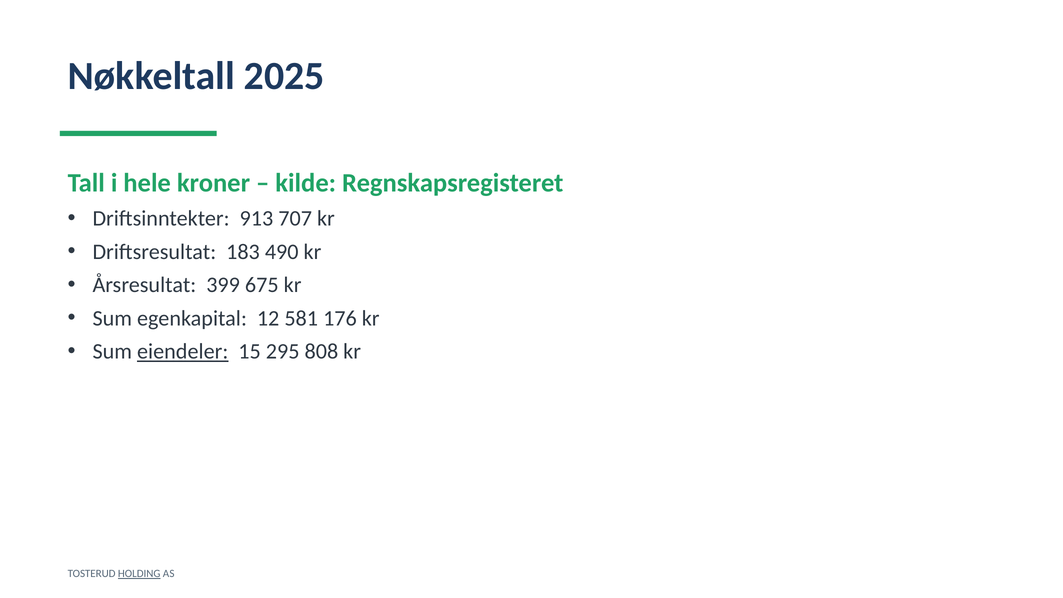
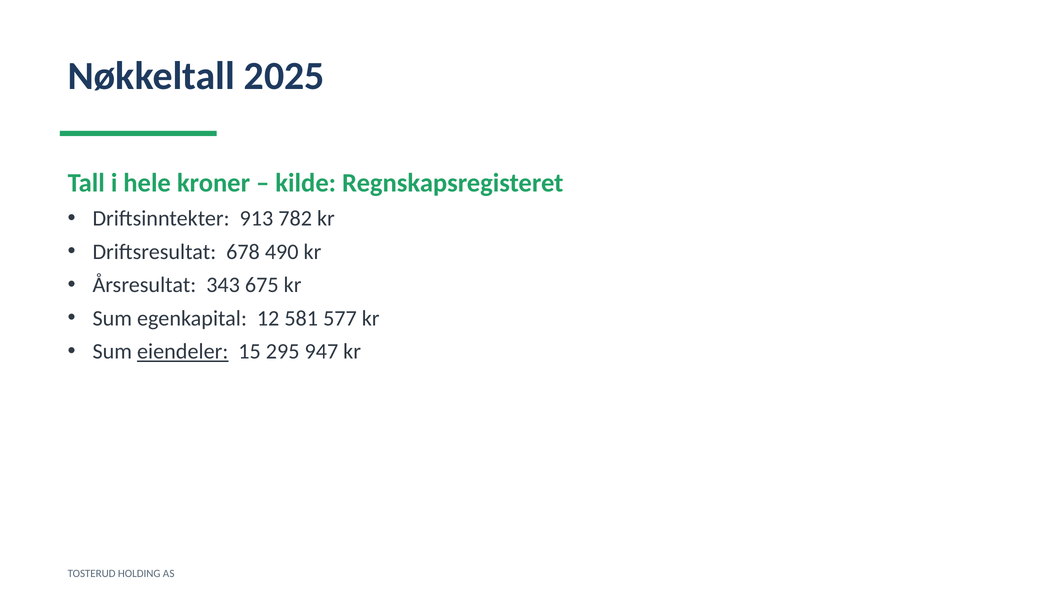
707: 707 -> 782
183: 183 -> 678
399: 399 -> 343
176: 176 -> 577
808: 808 -> 947
HOLDING underline: present -> none
